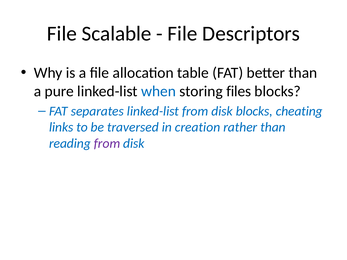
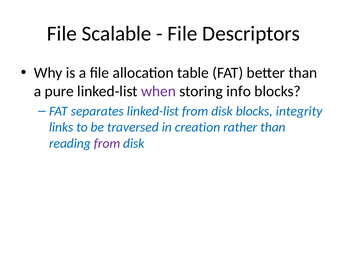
when colour: blue -> purple
files: files -> info
cheating: cheating -> integrity
